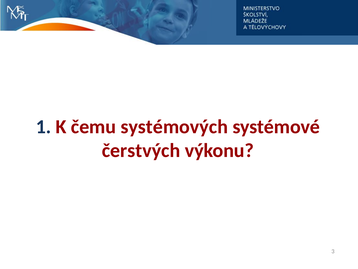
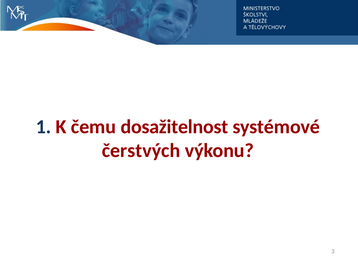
systémových: systémových -> dosažitelnost
